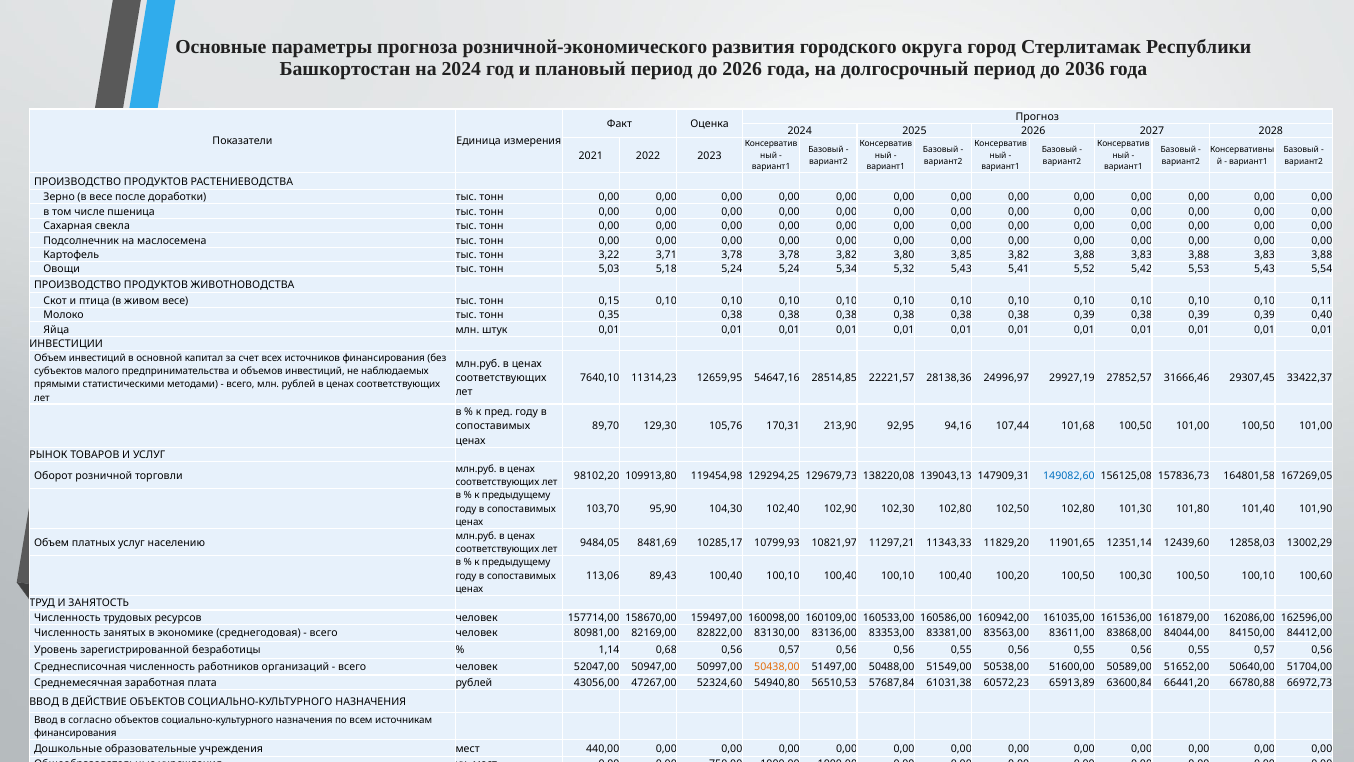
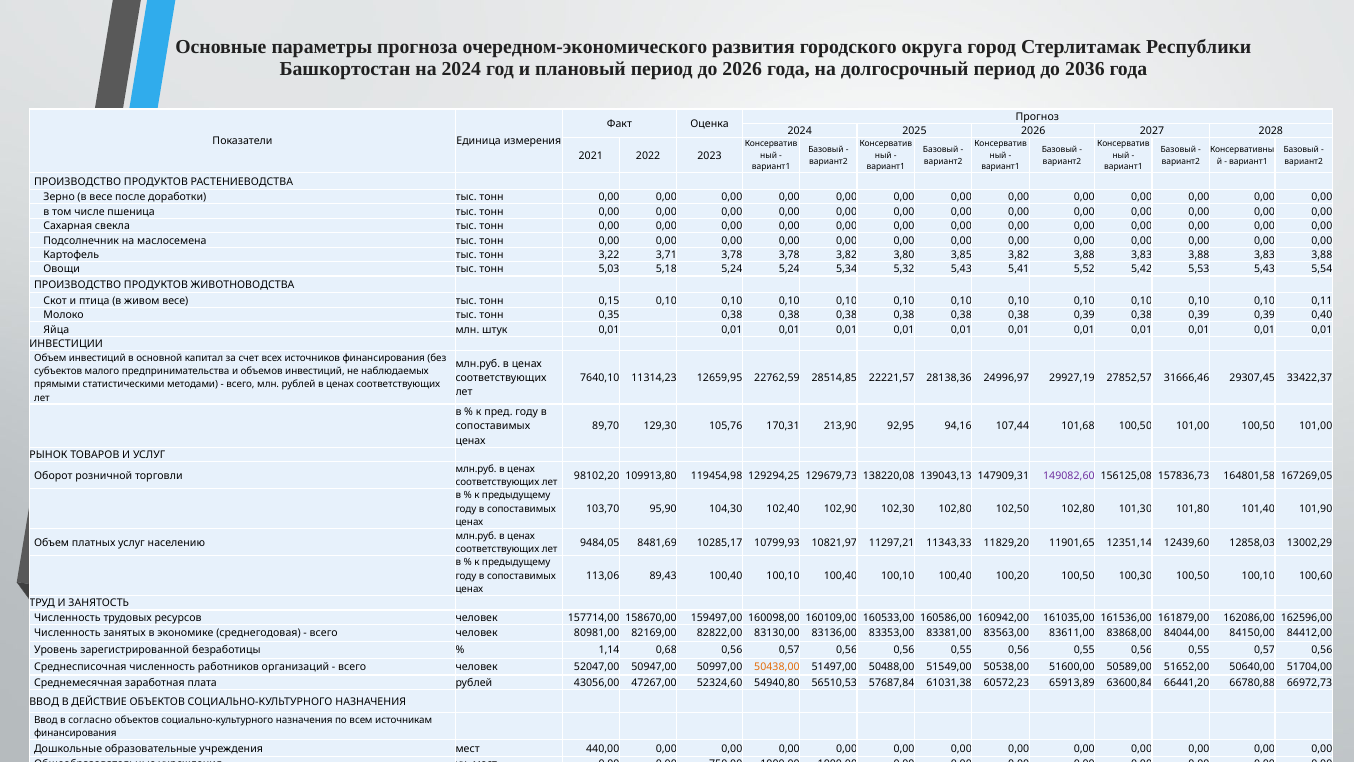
розничной-экономического: розничной-экономического -> очередном-экономического
54647,16: 54647,16 -> 22762,59
149082,60 colour: blue -> purple
